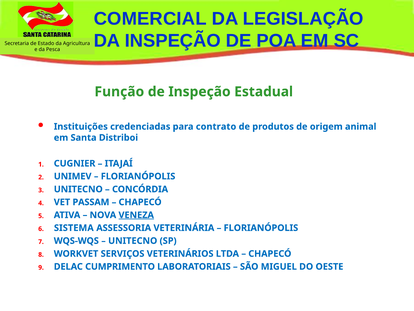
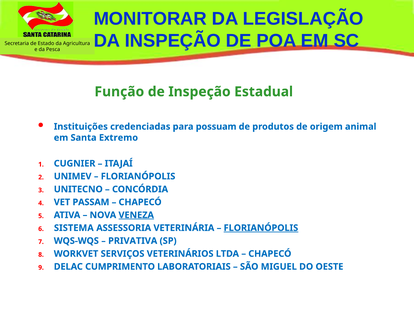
COMERCIAL: COMERCIAL -> MONITORAR
contrato: contrato -> possuam
Distriboi: Distriboi -> Extremo
FLORIANÓPOLIS at (261, 228) underline: none -> present
UNITECNO at (133, 240): UNITECNO -> PRIVATIVA
